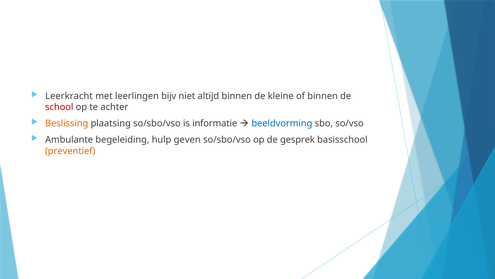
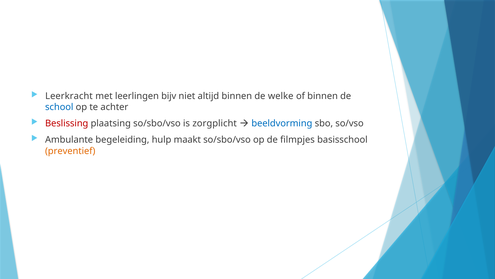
kleine: kleine -> welke
school colour: red -> blue
Beslissing colour: orange -> red
informatie: informatie -> zorgplicht
geven: geven -> maakt
gesprek: gesprek -> filmpjes
